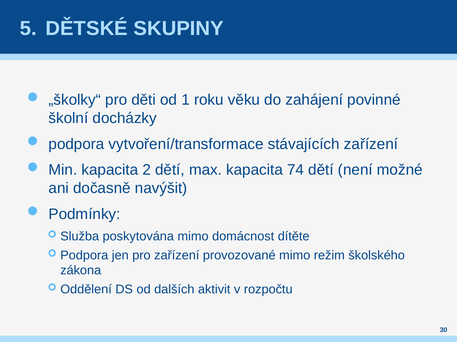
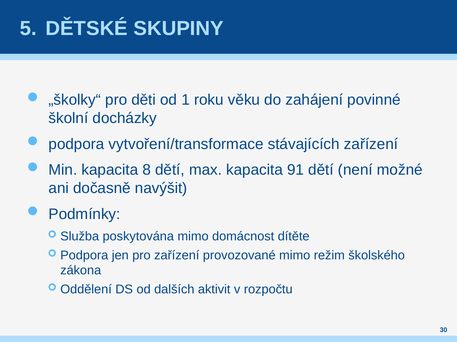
2: 2 -> 8
74: 74 -> 91
